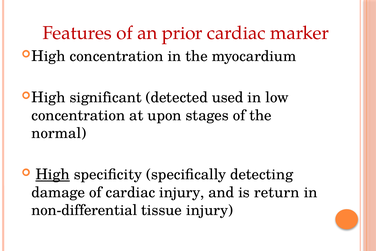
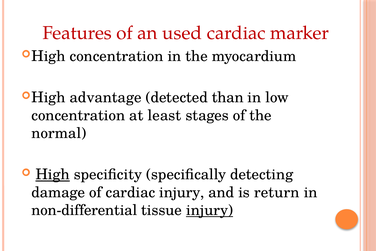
prior: prior -> used
significant: significant -> advantage
used: used -> than
upon: upon -> least
injury at (210, 210) underline: none -> present
